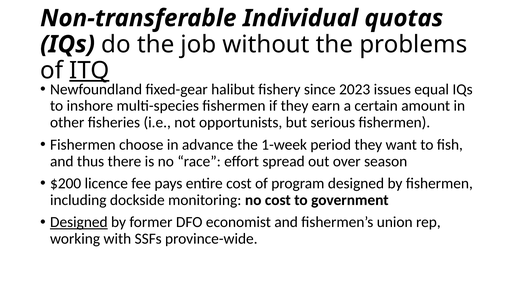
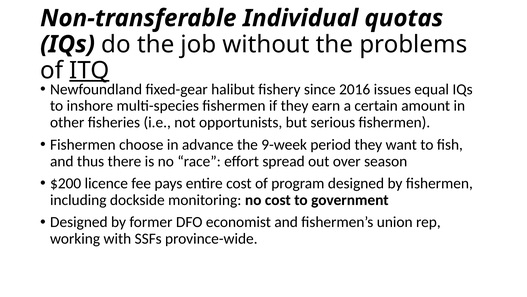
2023: 2023 -> 2016
1-week: 1-week -> 9-week
Designed at (79, 222) underline: present -> none
